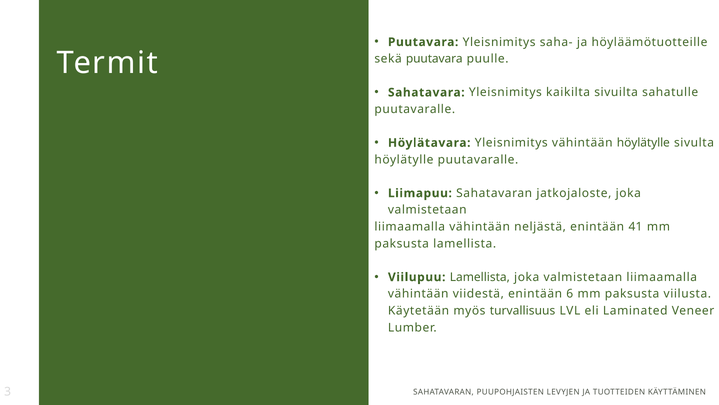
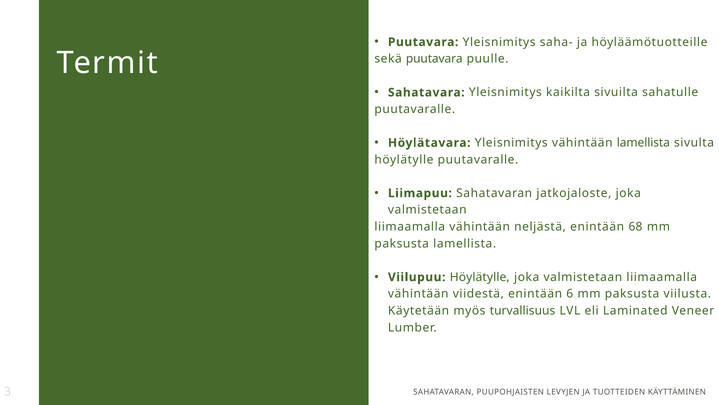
vähintään höylätylle: höylätylle -> lamellista
41: 41 -> 68
Viilupuu Lamellista: Lamellista -> Höylätylle
